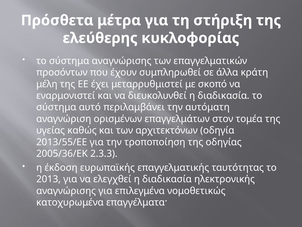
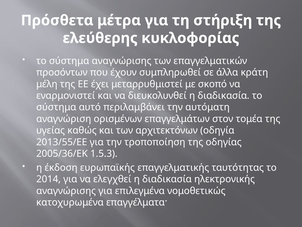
2.3.3: 2.3.3 -> 1.5.3
2013: 2013 -> 2014
